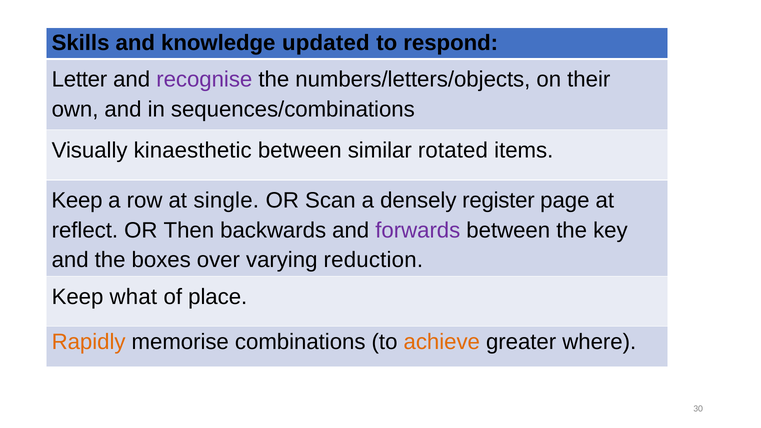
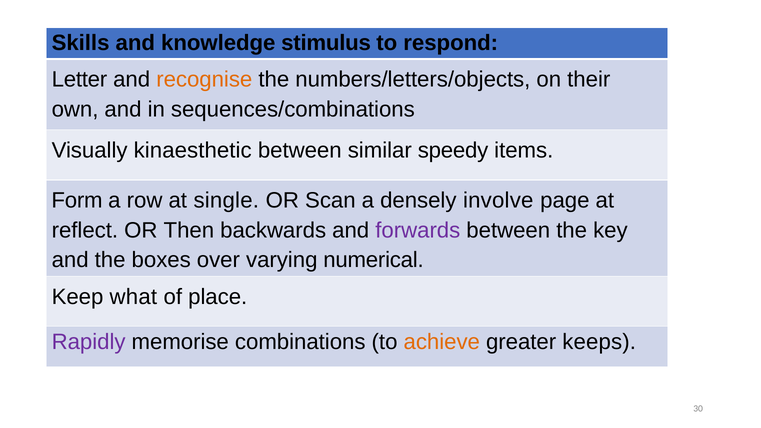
updated: updated -> stimulus
recognise colour: purple -> orange
rotated: rotated -> speedy
Keep at (77, 201): Keep -> Form
register: register -> involve
reduction: reduction -> numerical
Rapidly colour: orange -> purple
where: where -> keeps
